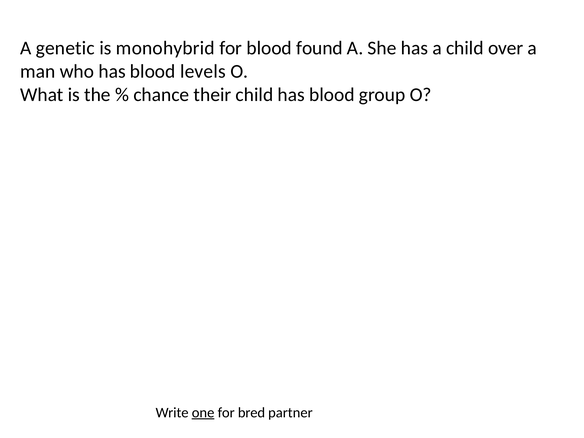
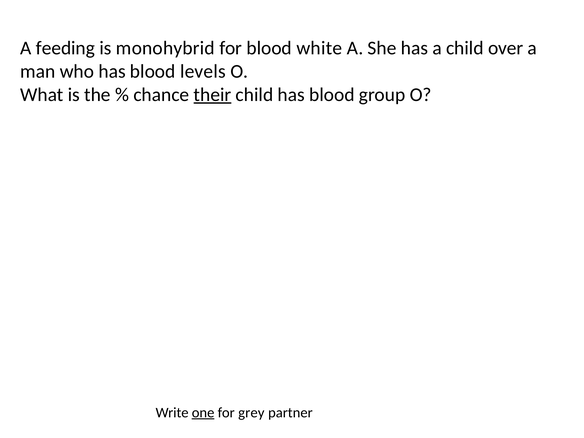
genetic: genetic -> feeding
found: found -> white
their underline: none -> present
bred: bred -> grey
